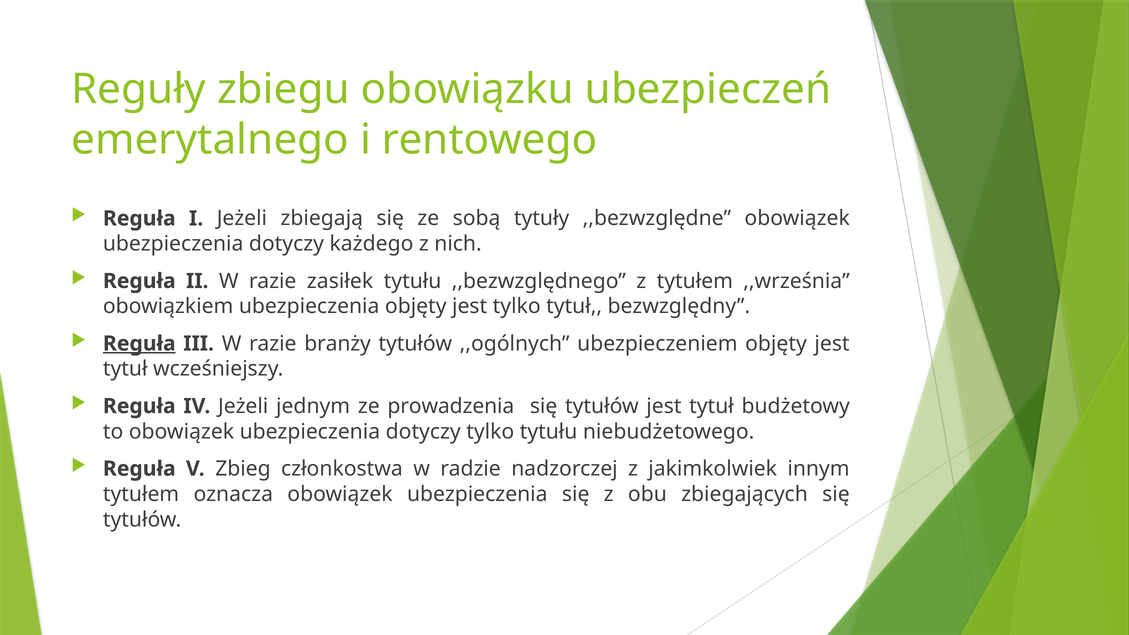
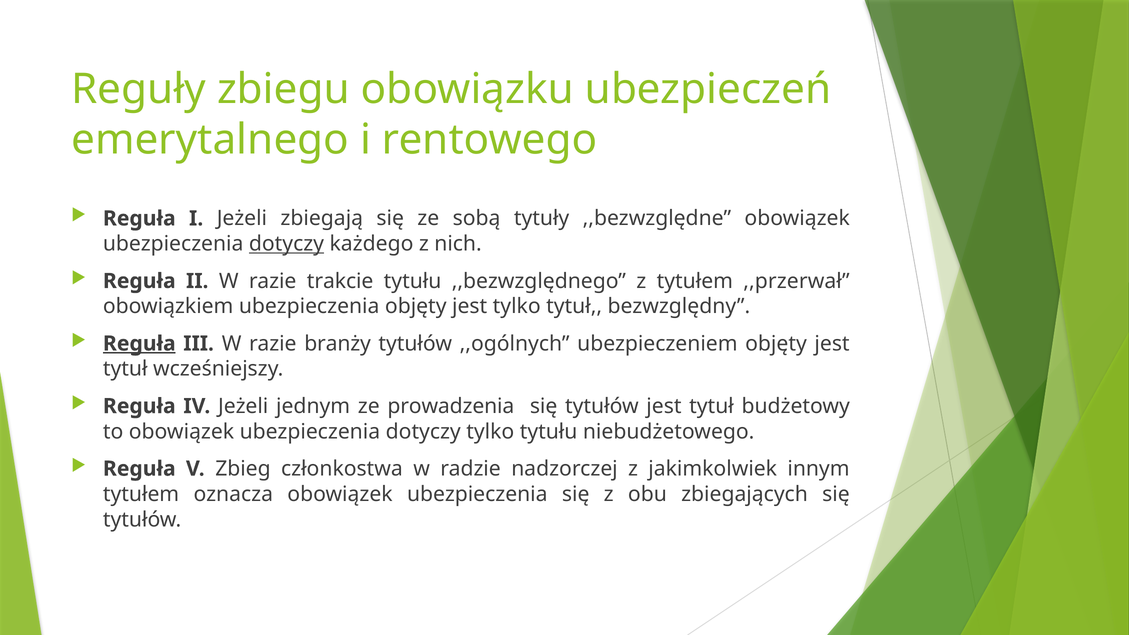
dotyczy at (286, 244) underline: none -> present
zasiłek: zasiłek -> trakcie
,,września: ,,września -> ,,przerwał
